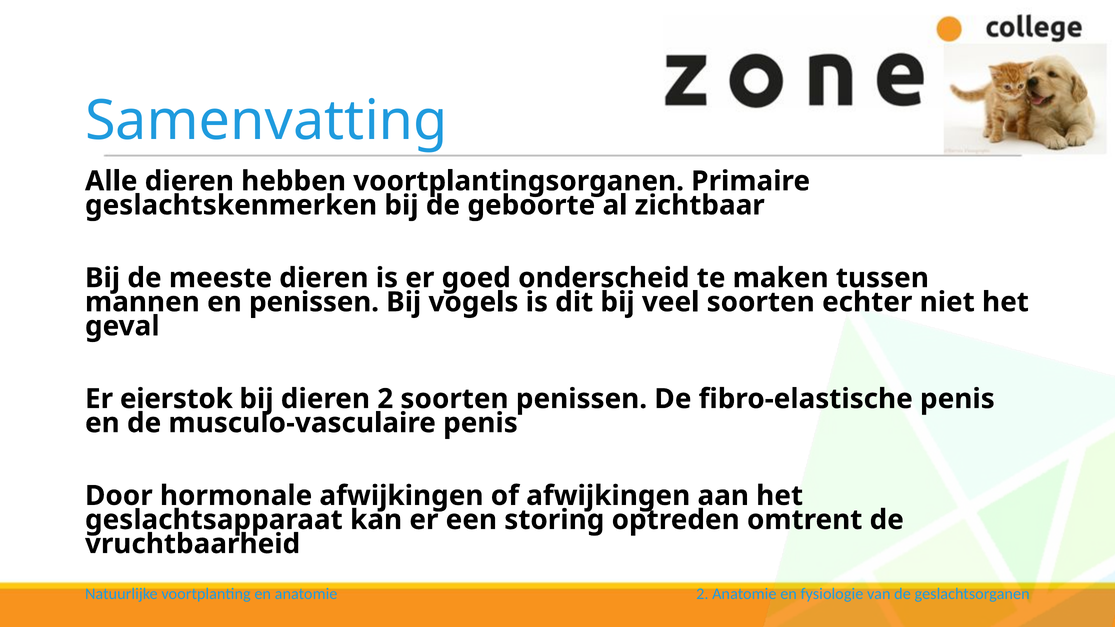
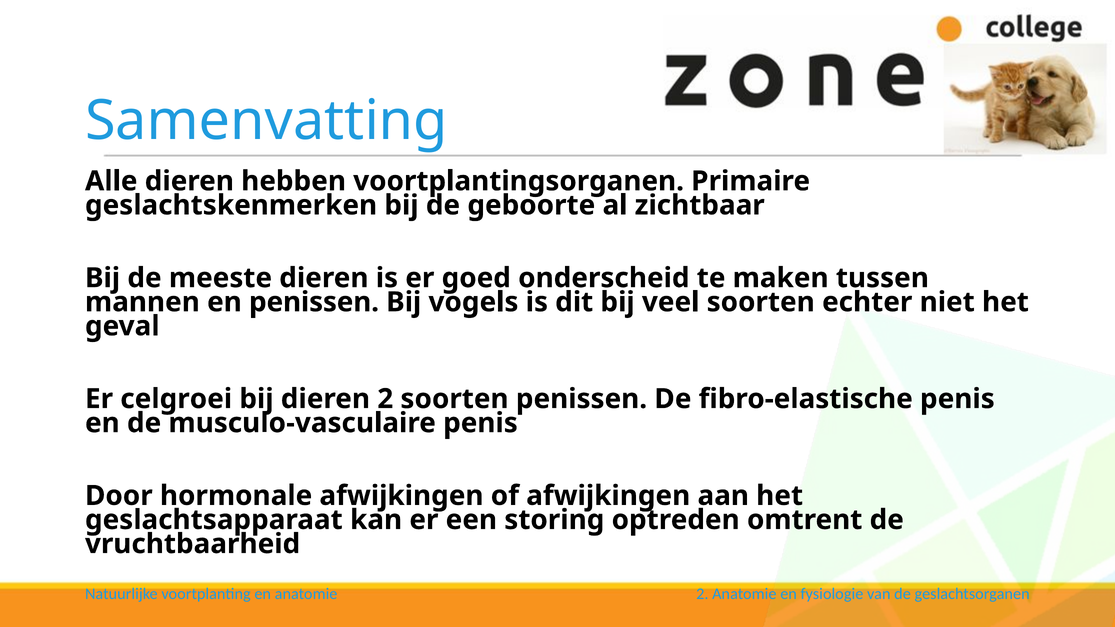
eierstok: eierstok -> celgroei
